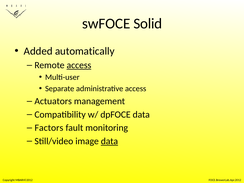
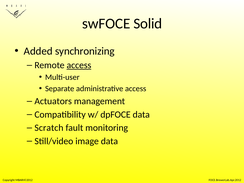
automatically: automatically -> synchronizing
Factors: Factors -> Scratch
data at (109, 141) underline: present -> none
